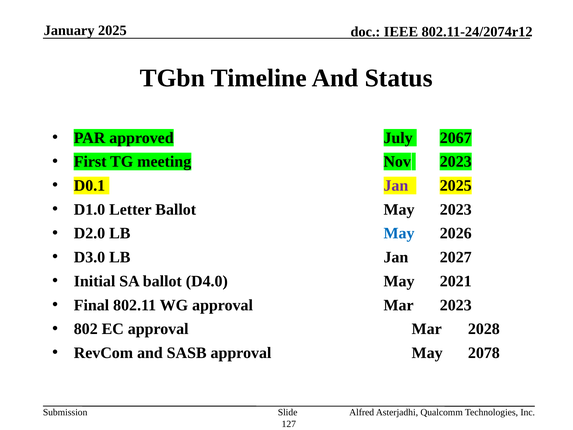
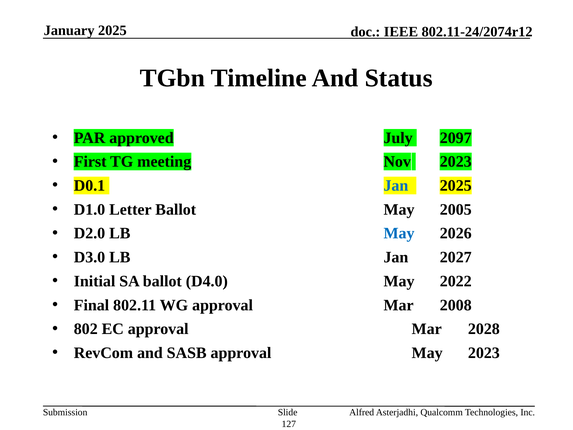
2067: 2067 -> 2097
Jan at (396, 185) colour: purple -> blue
May 2023: 2023 -> 2005
2021: 2021 -> 2022
Mar 2023: 2023 -> 2008
May 2078: 2078 -> 2023
